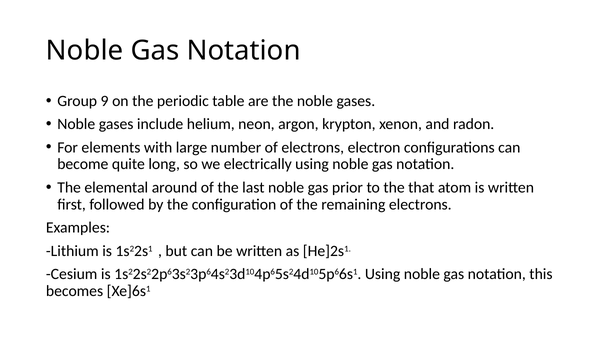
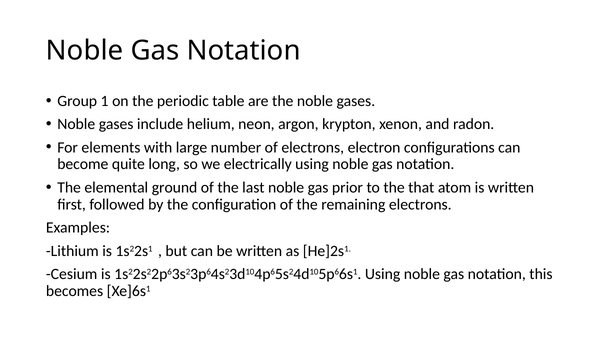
9: 9 -> 1
around: around -> ground
